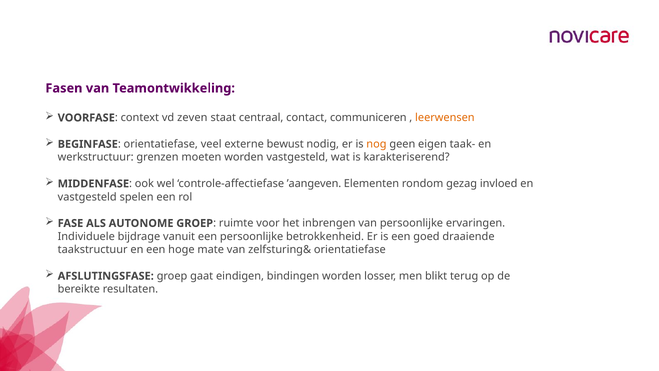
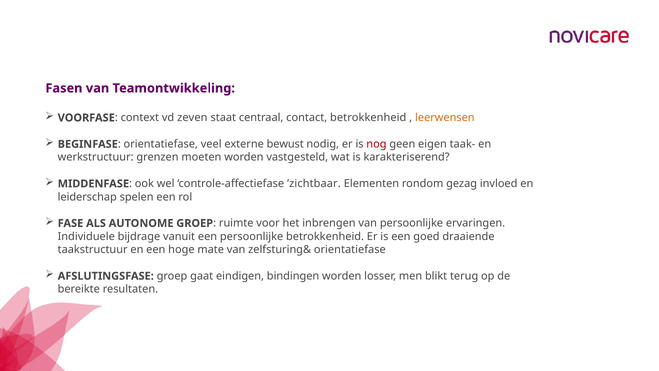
contact communiceren: communiceren -> betrokkenheid
nog colour: orange -> red
’aangeven: ’aangeven -> ’zichtbaar
vastgesteld at (87, 197): vastgesteld -> leiderschap
